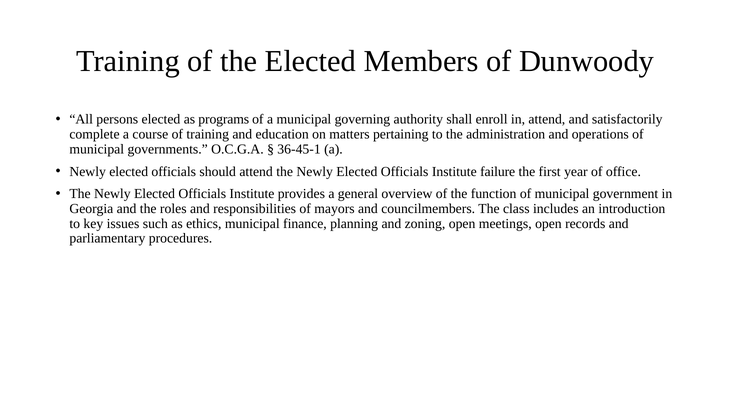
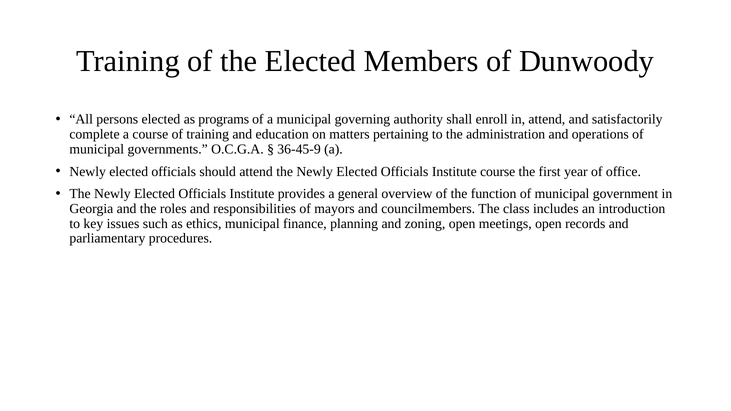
36-45-1: 36-45-1 -> 36-45-9
Institute failure: failure -> course
